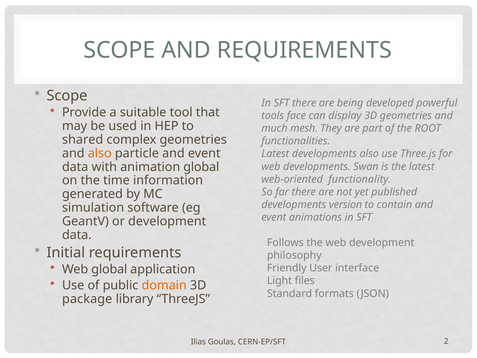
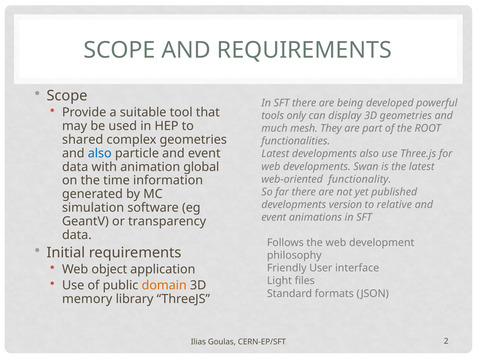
face: face -> only
also at (100, 153) colour: orange -> blue
contain: contain -> relative
or development: development -> transparency
Web global: global -> object
package: package -> memory
